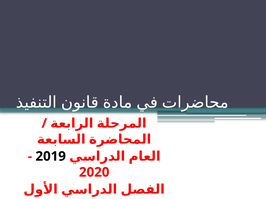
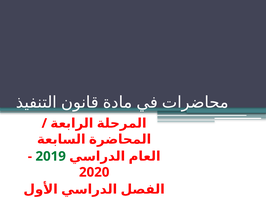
2019 colour: black -> green
